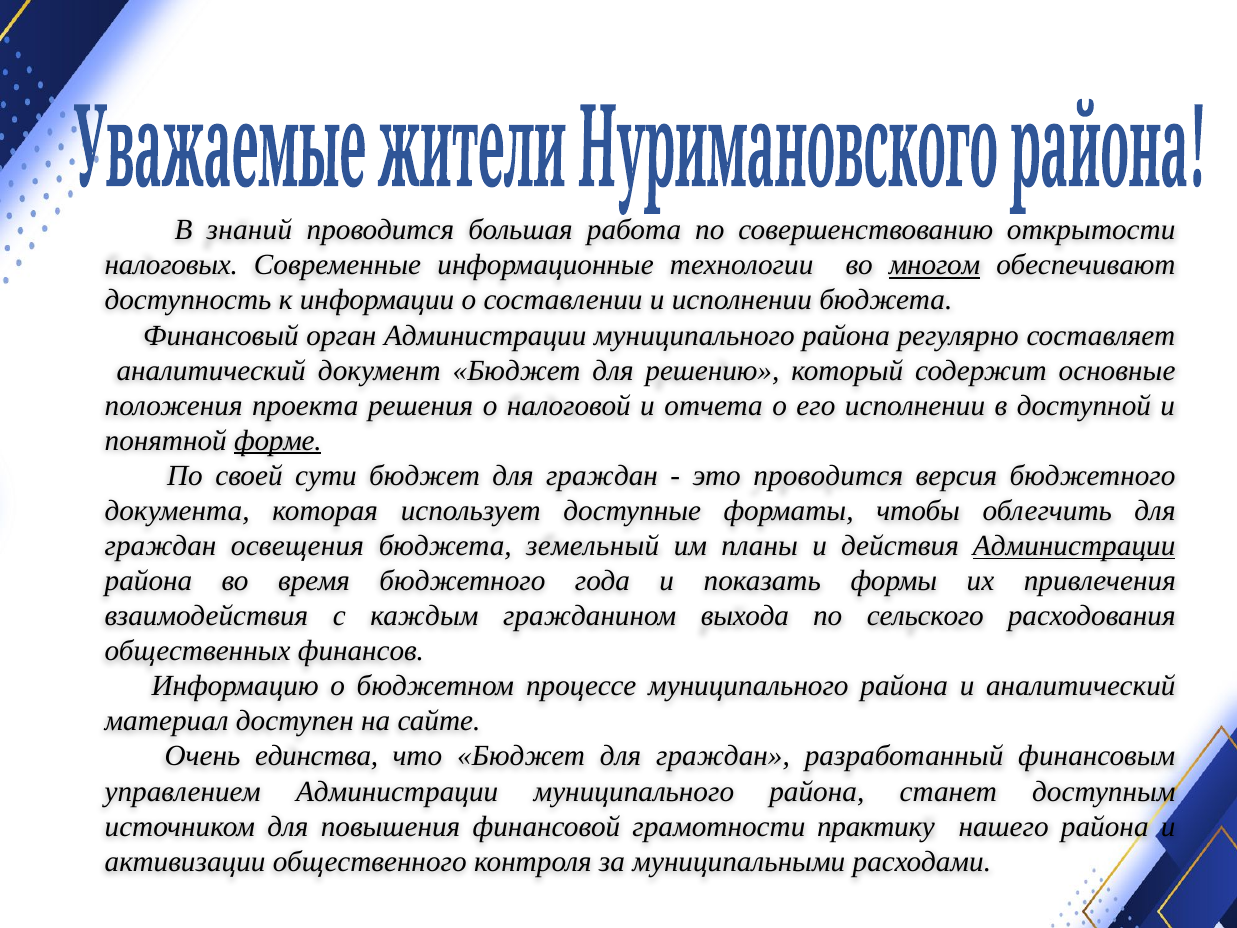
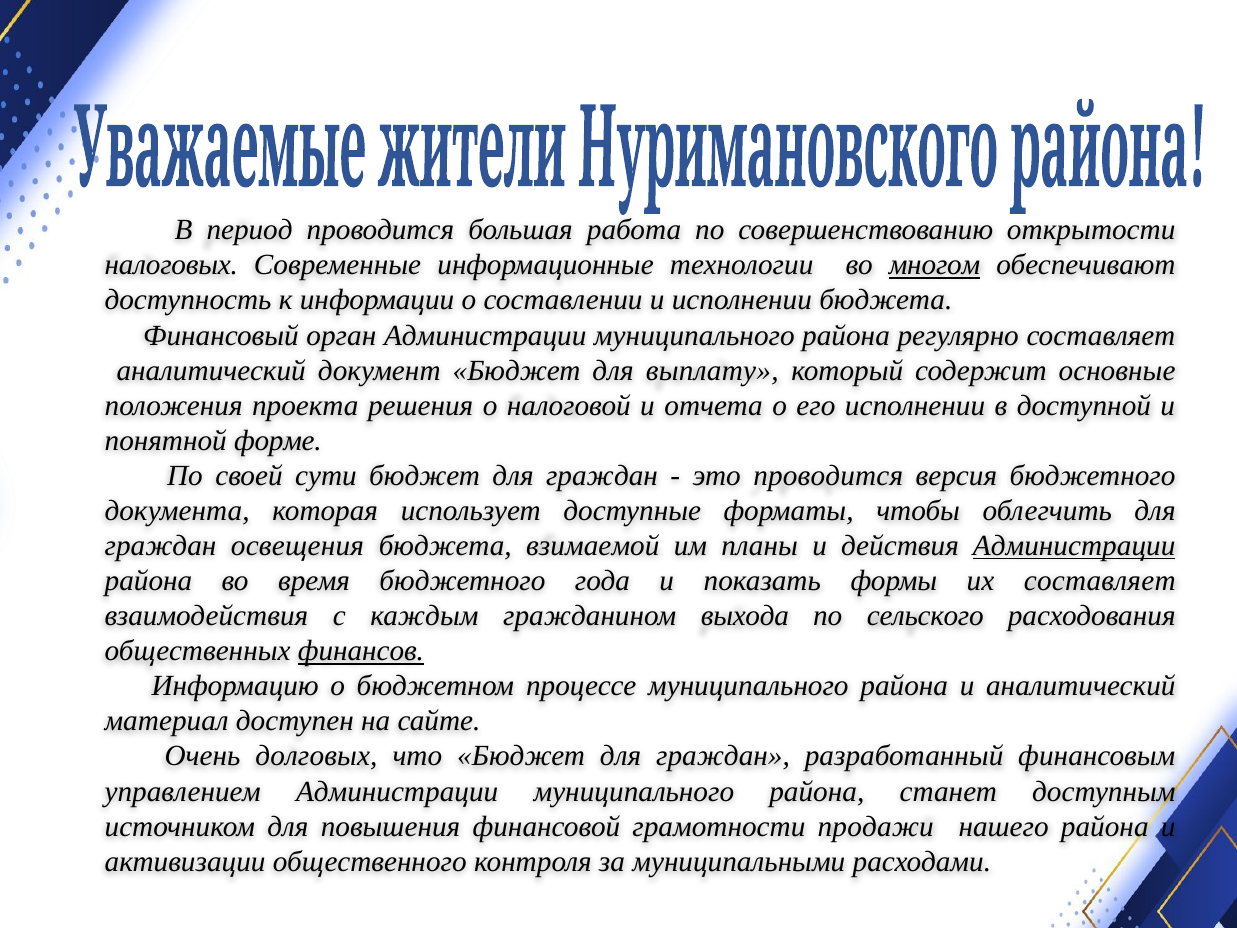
знаний: знаний -> период
решению: решению -> выплату
форме underline: present -> none
земельный: земельный -> взимаемой
их привлечения: привлечения -> составляет
финансов underline: none -> present
единства: единства -> долговых
практику: практику -> продажи
